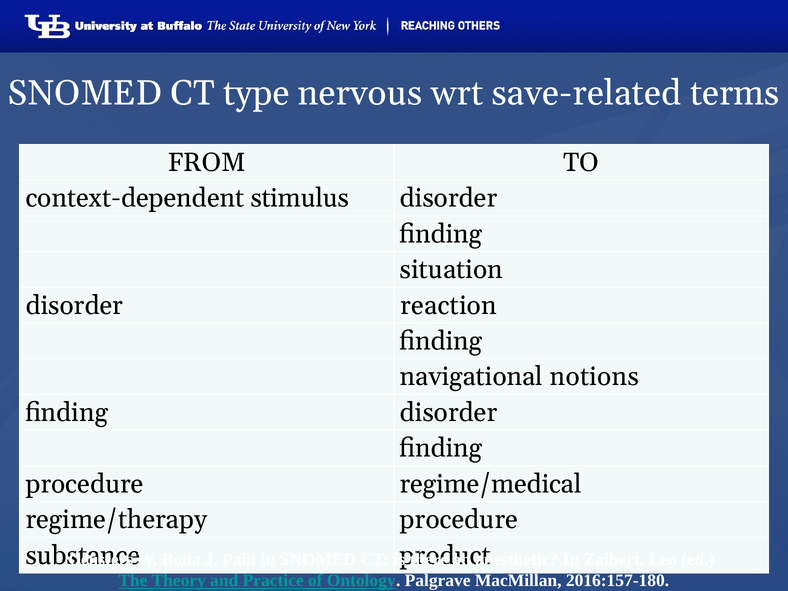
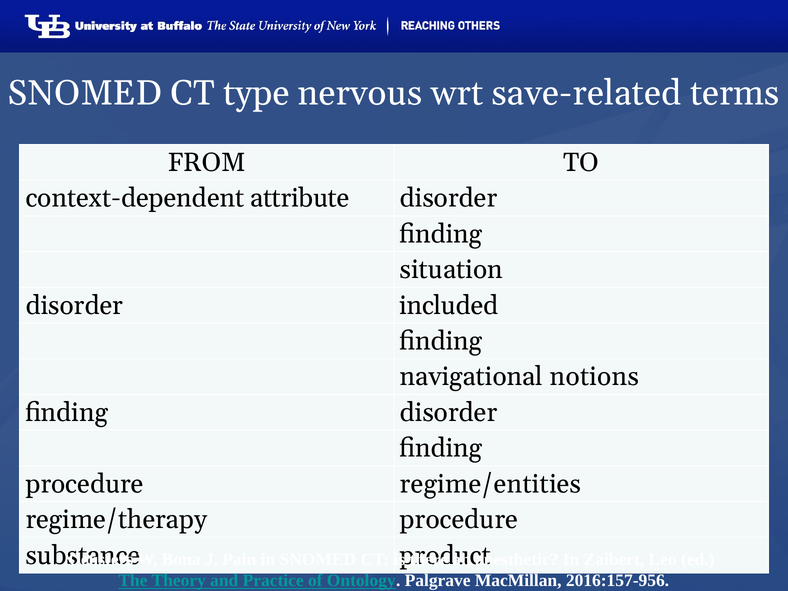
stimulus: stimulus -> attribute
reaction: reaction -> included
regime/medical: regime/medical -> regime/entities
2016:157-180: 2016:157-180 -> 2016:157-956
